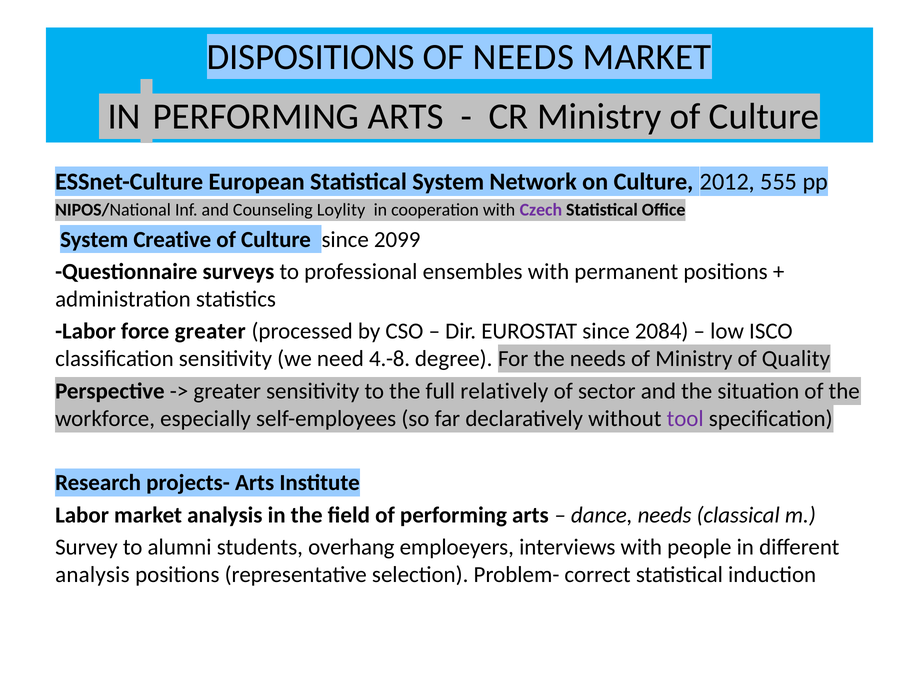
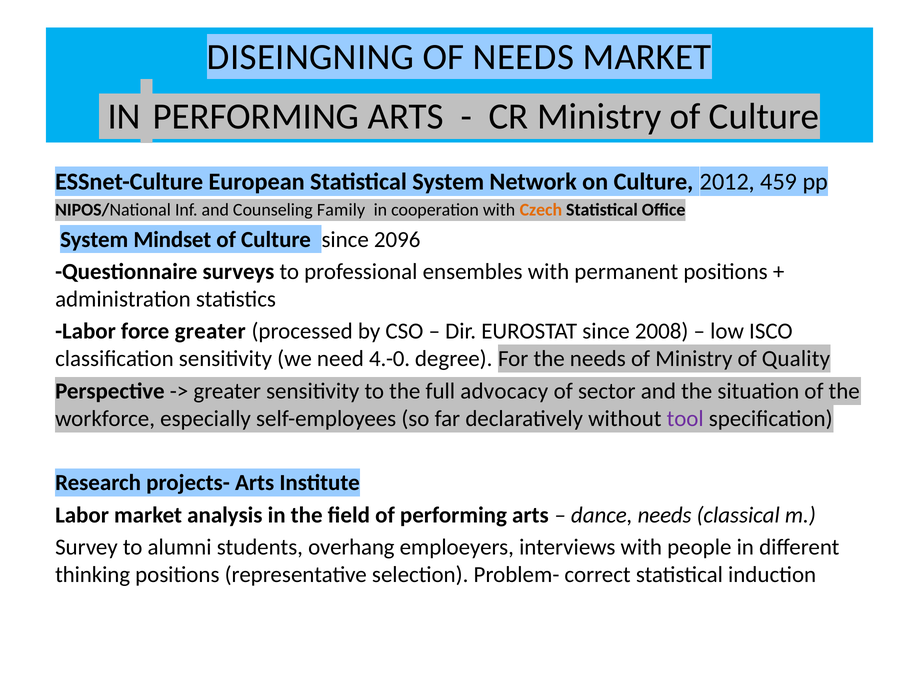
DISPOSITIONS: DISPOSITIONS -> DISEINGNING
555: 555 -> 459
Loylity: Loylity -> Family
Czech colour: purple -> orange
Creative: Creative -> Mindset
2099: 2099 -> 2096
2084: 2084 -> 2008
4.-8: 4.-8 -> 4.-0
relatively: relatively -> advocacy
analysis at (92, 575): analysis -> thinking
